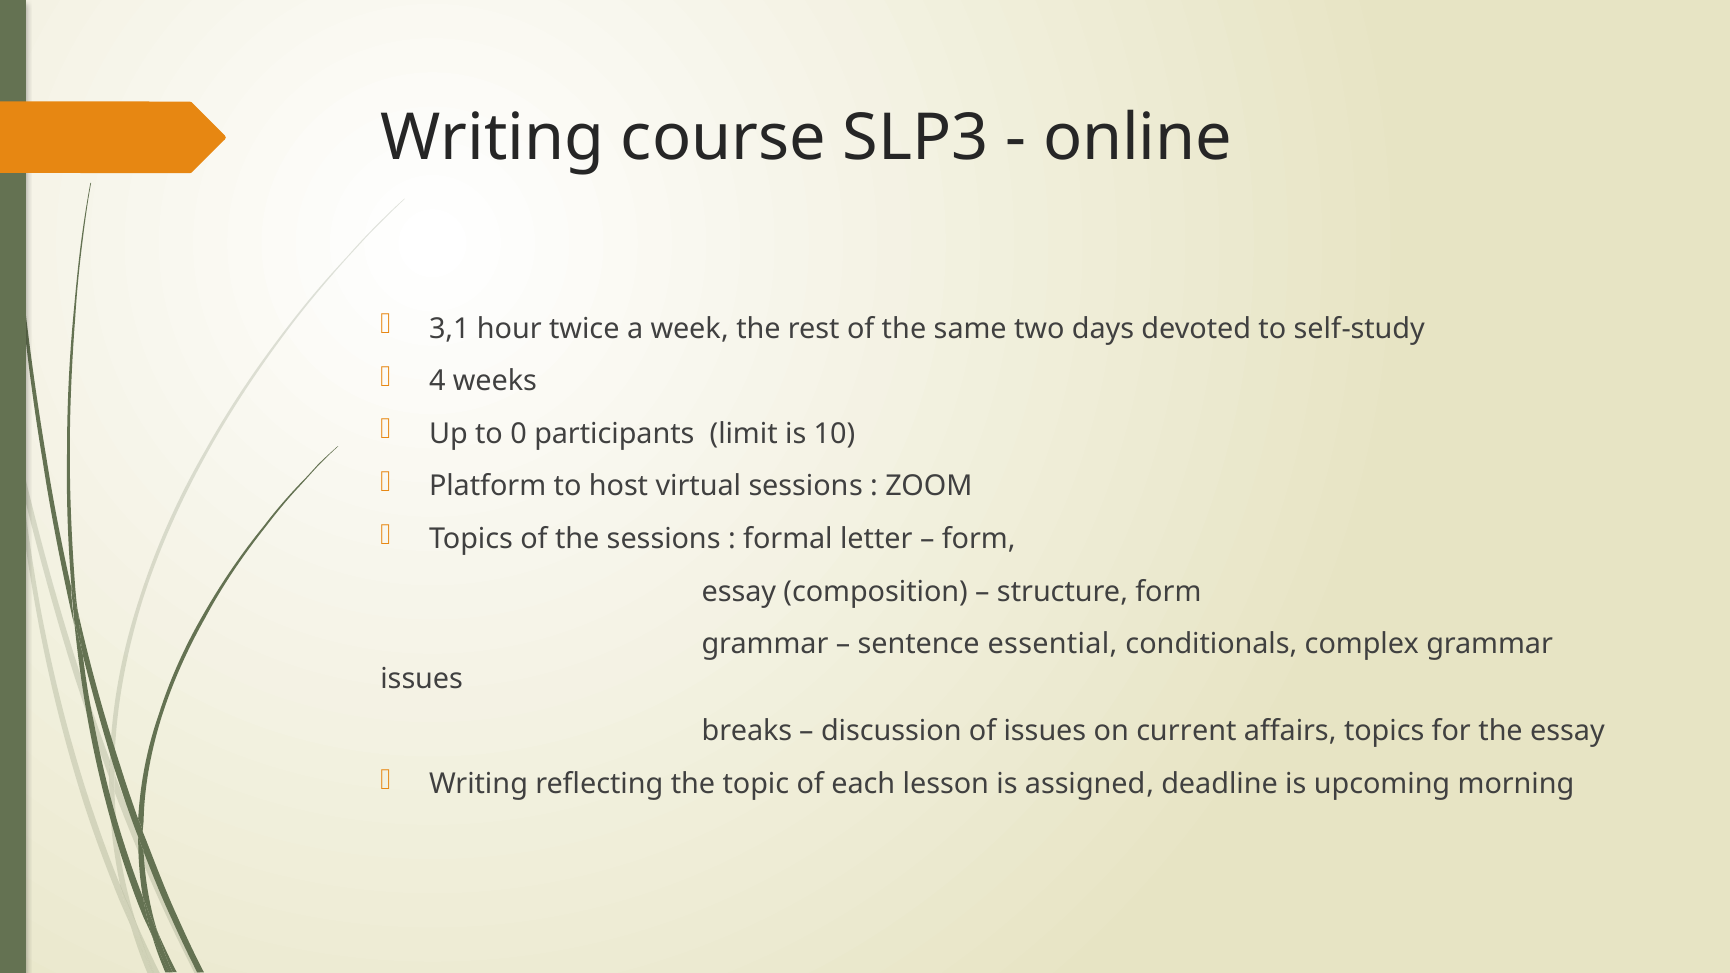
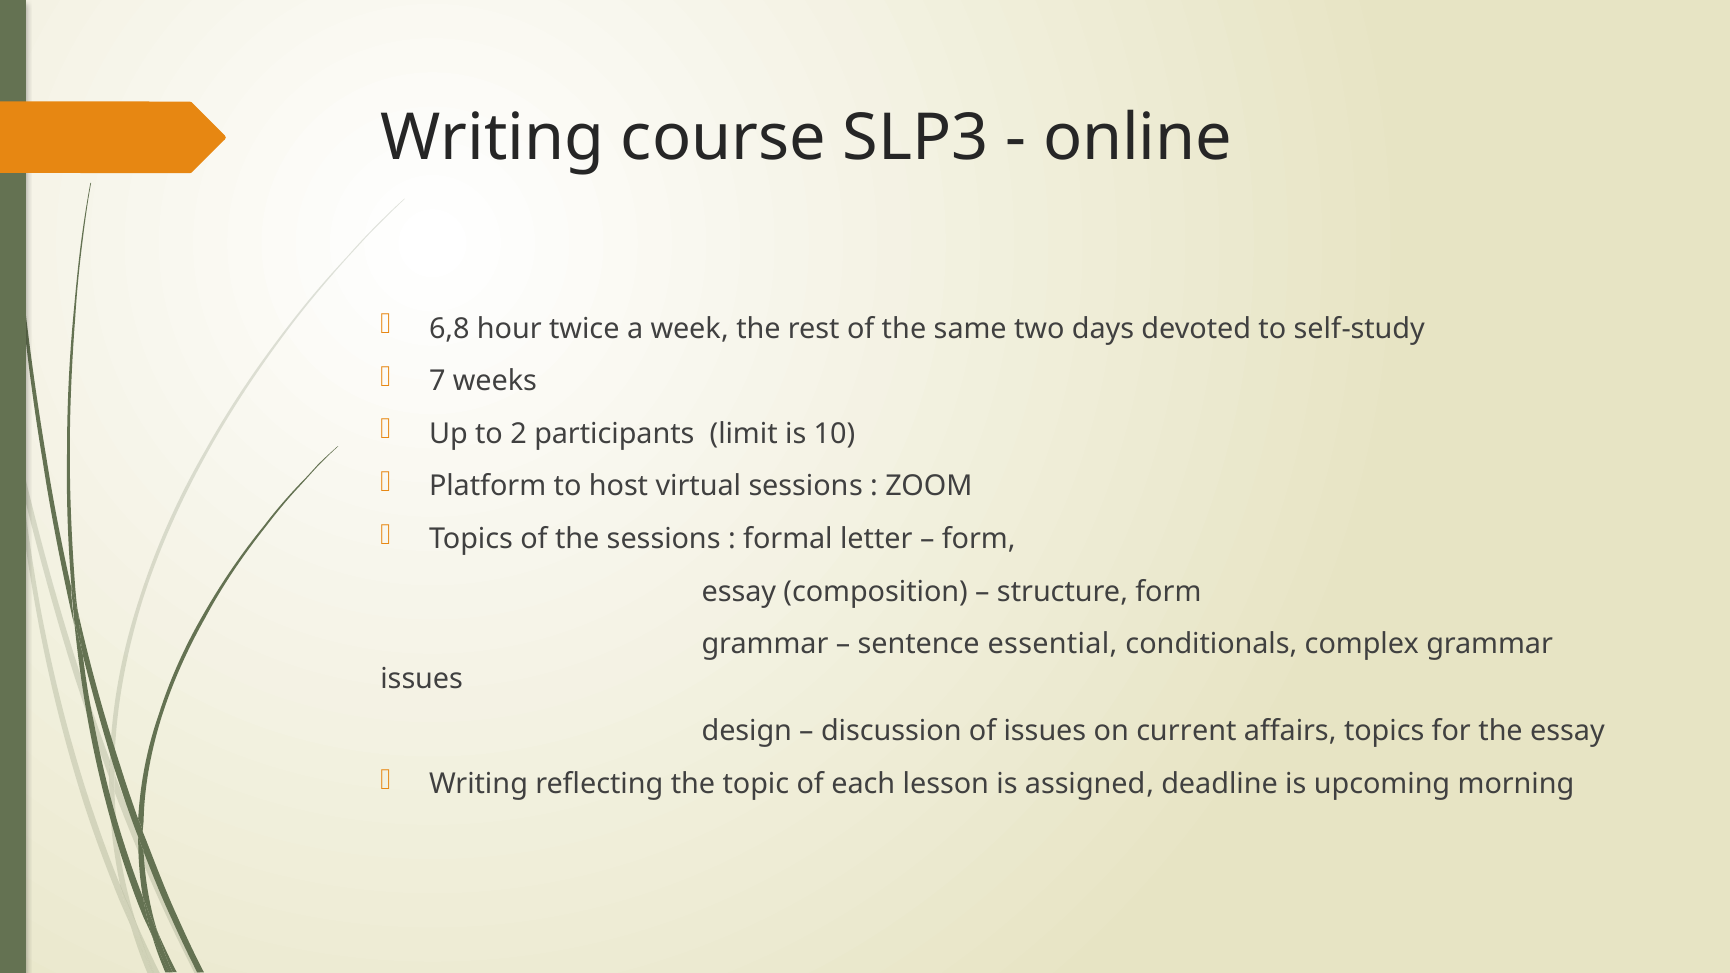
3,1: 3,1 -> 6,8
4: 4 -> 7
0: 0 -> 2
breaks: breaks -> design
